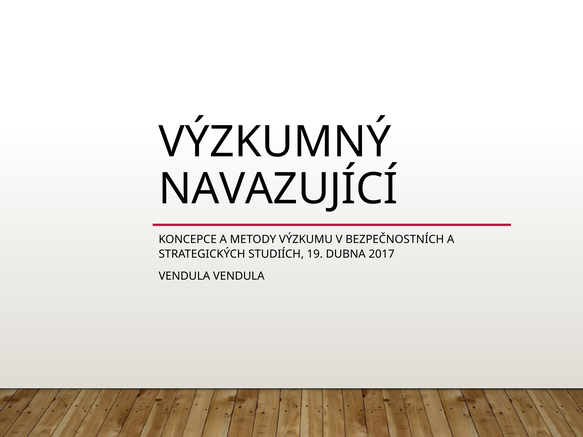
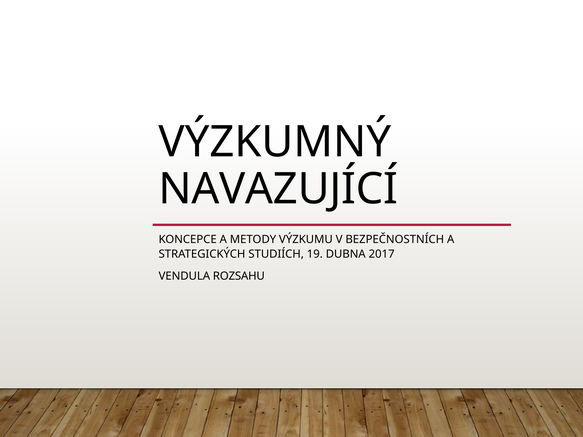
VENDULA VENDULA: VENDULA -> ROZSAHU
